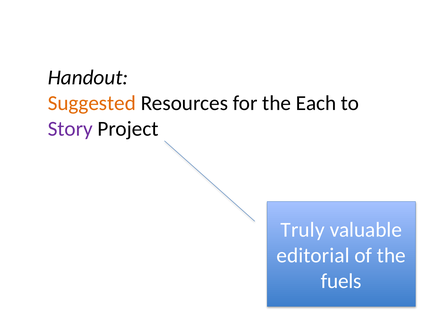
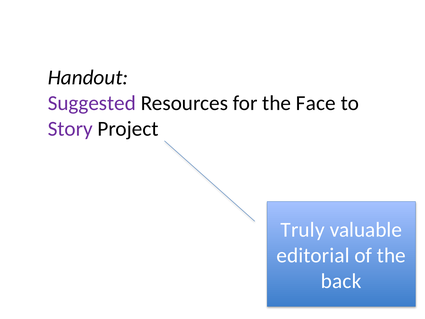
Suggested colour: orange -> purple
Each: Each -> Face
fuels: fuels -> back
